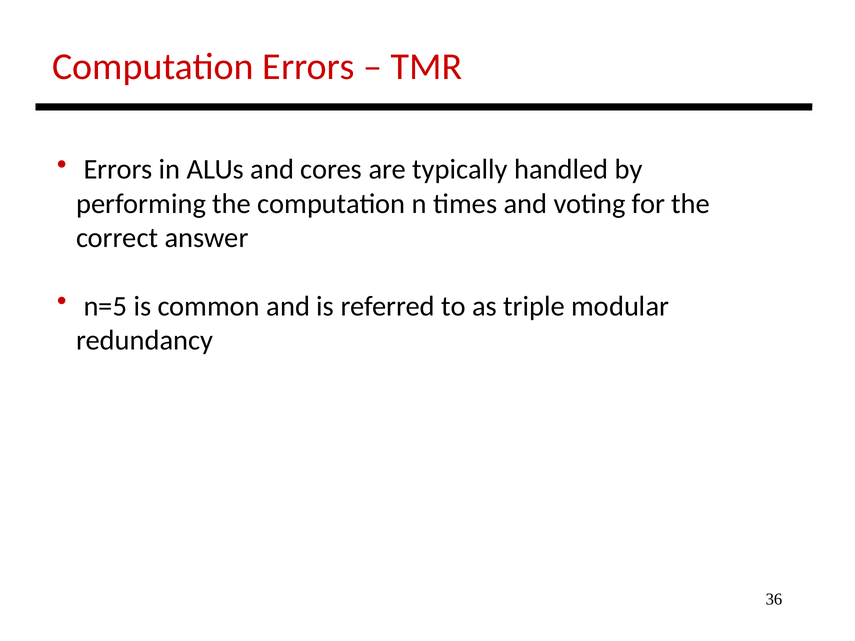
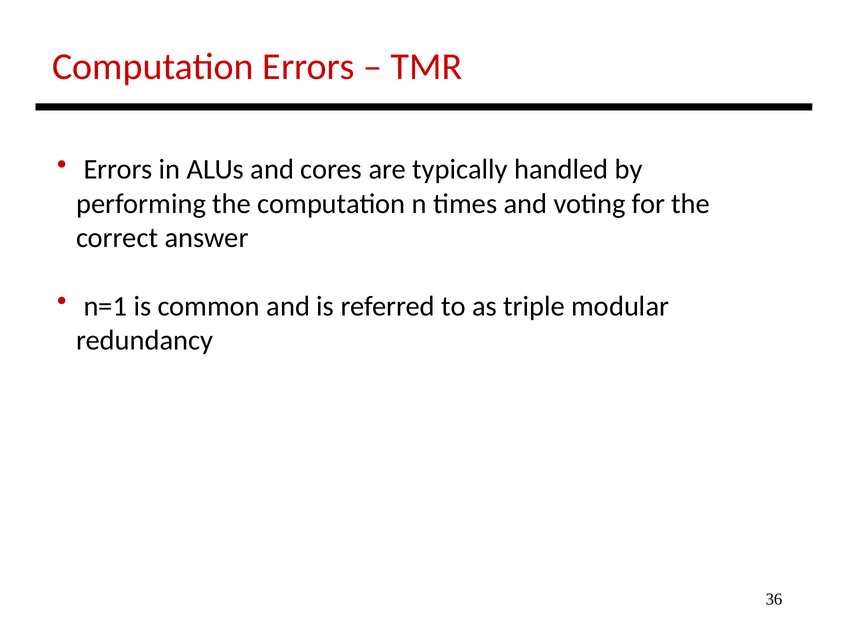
n=5: n=5 -> n=1
